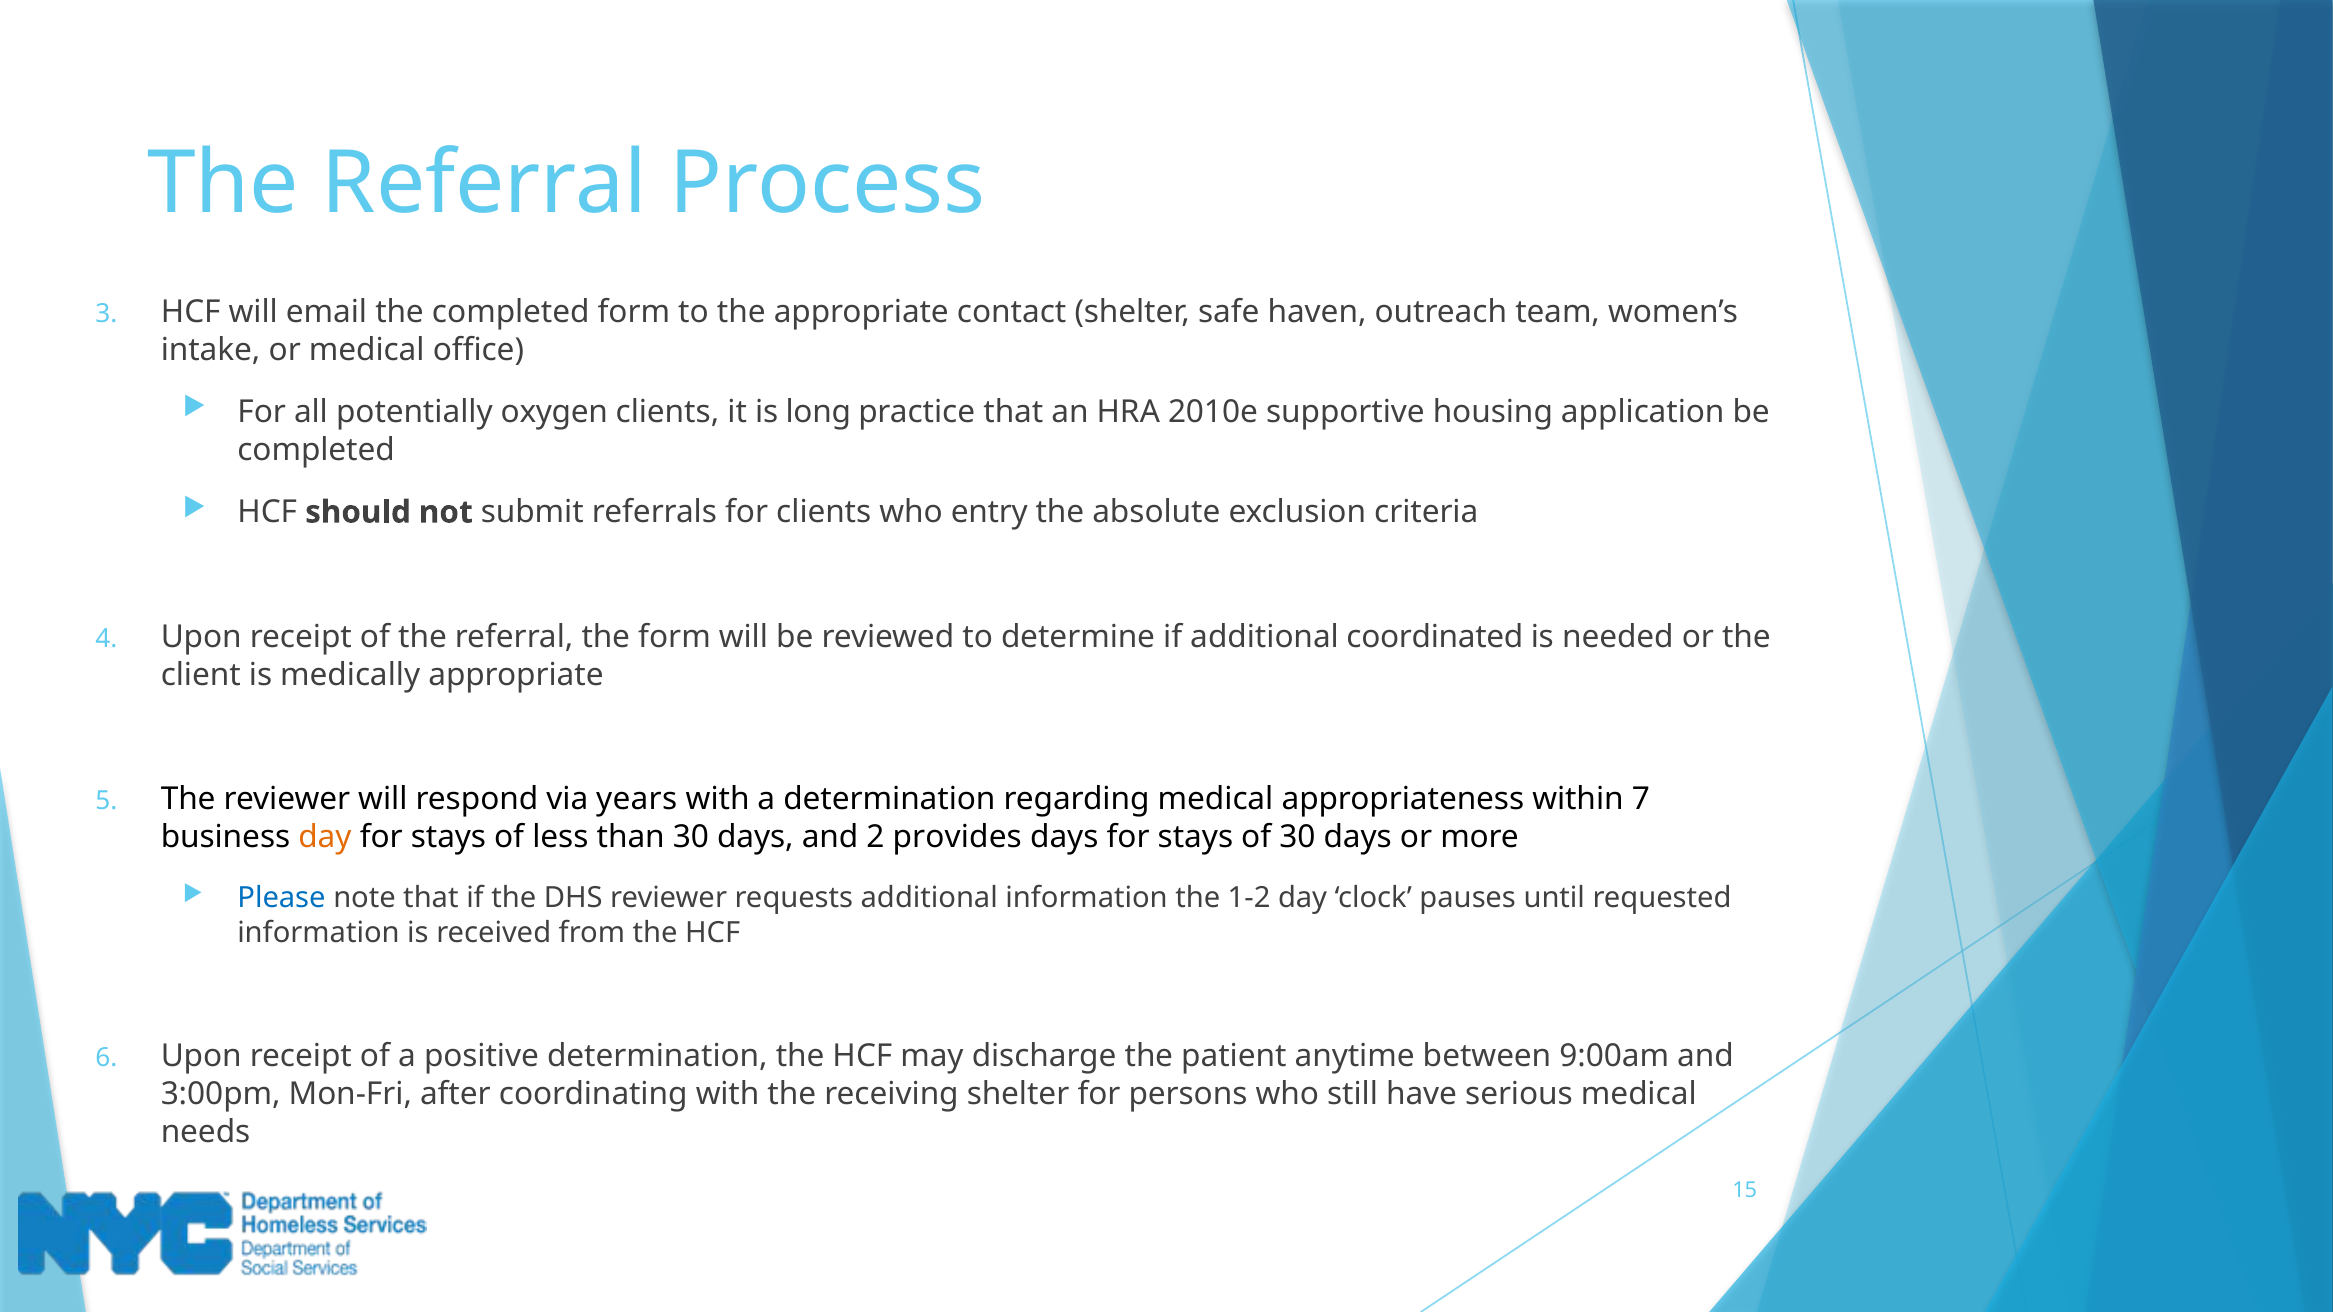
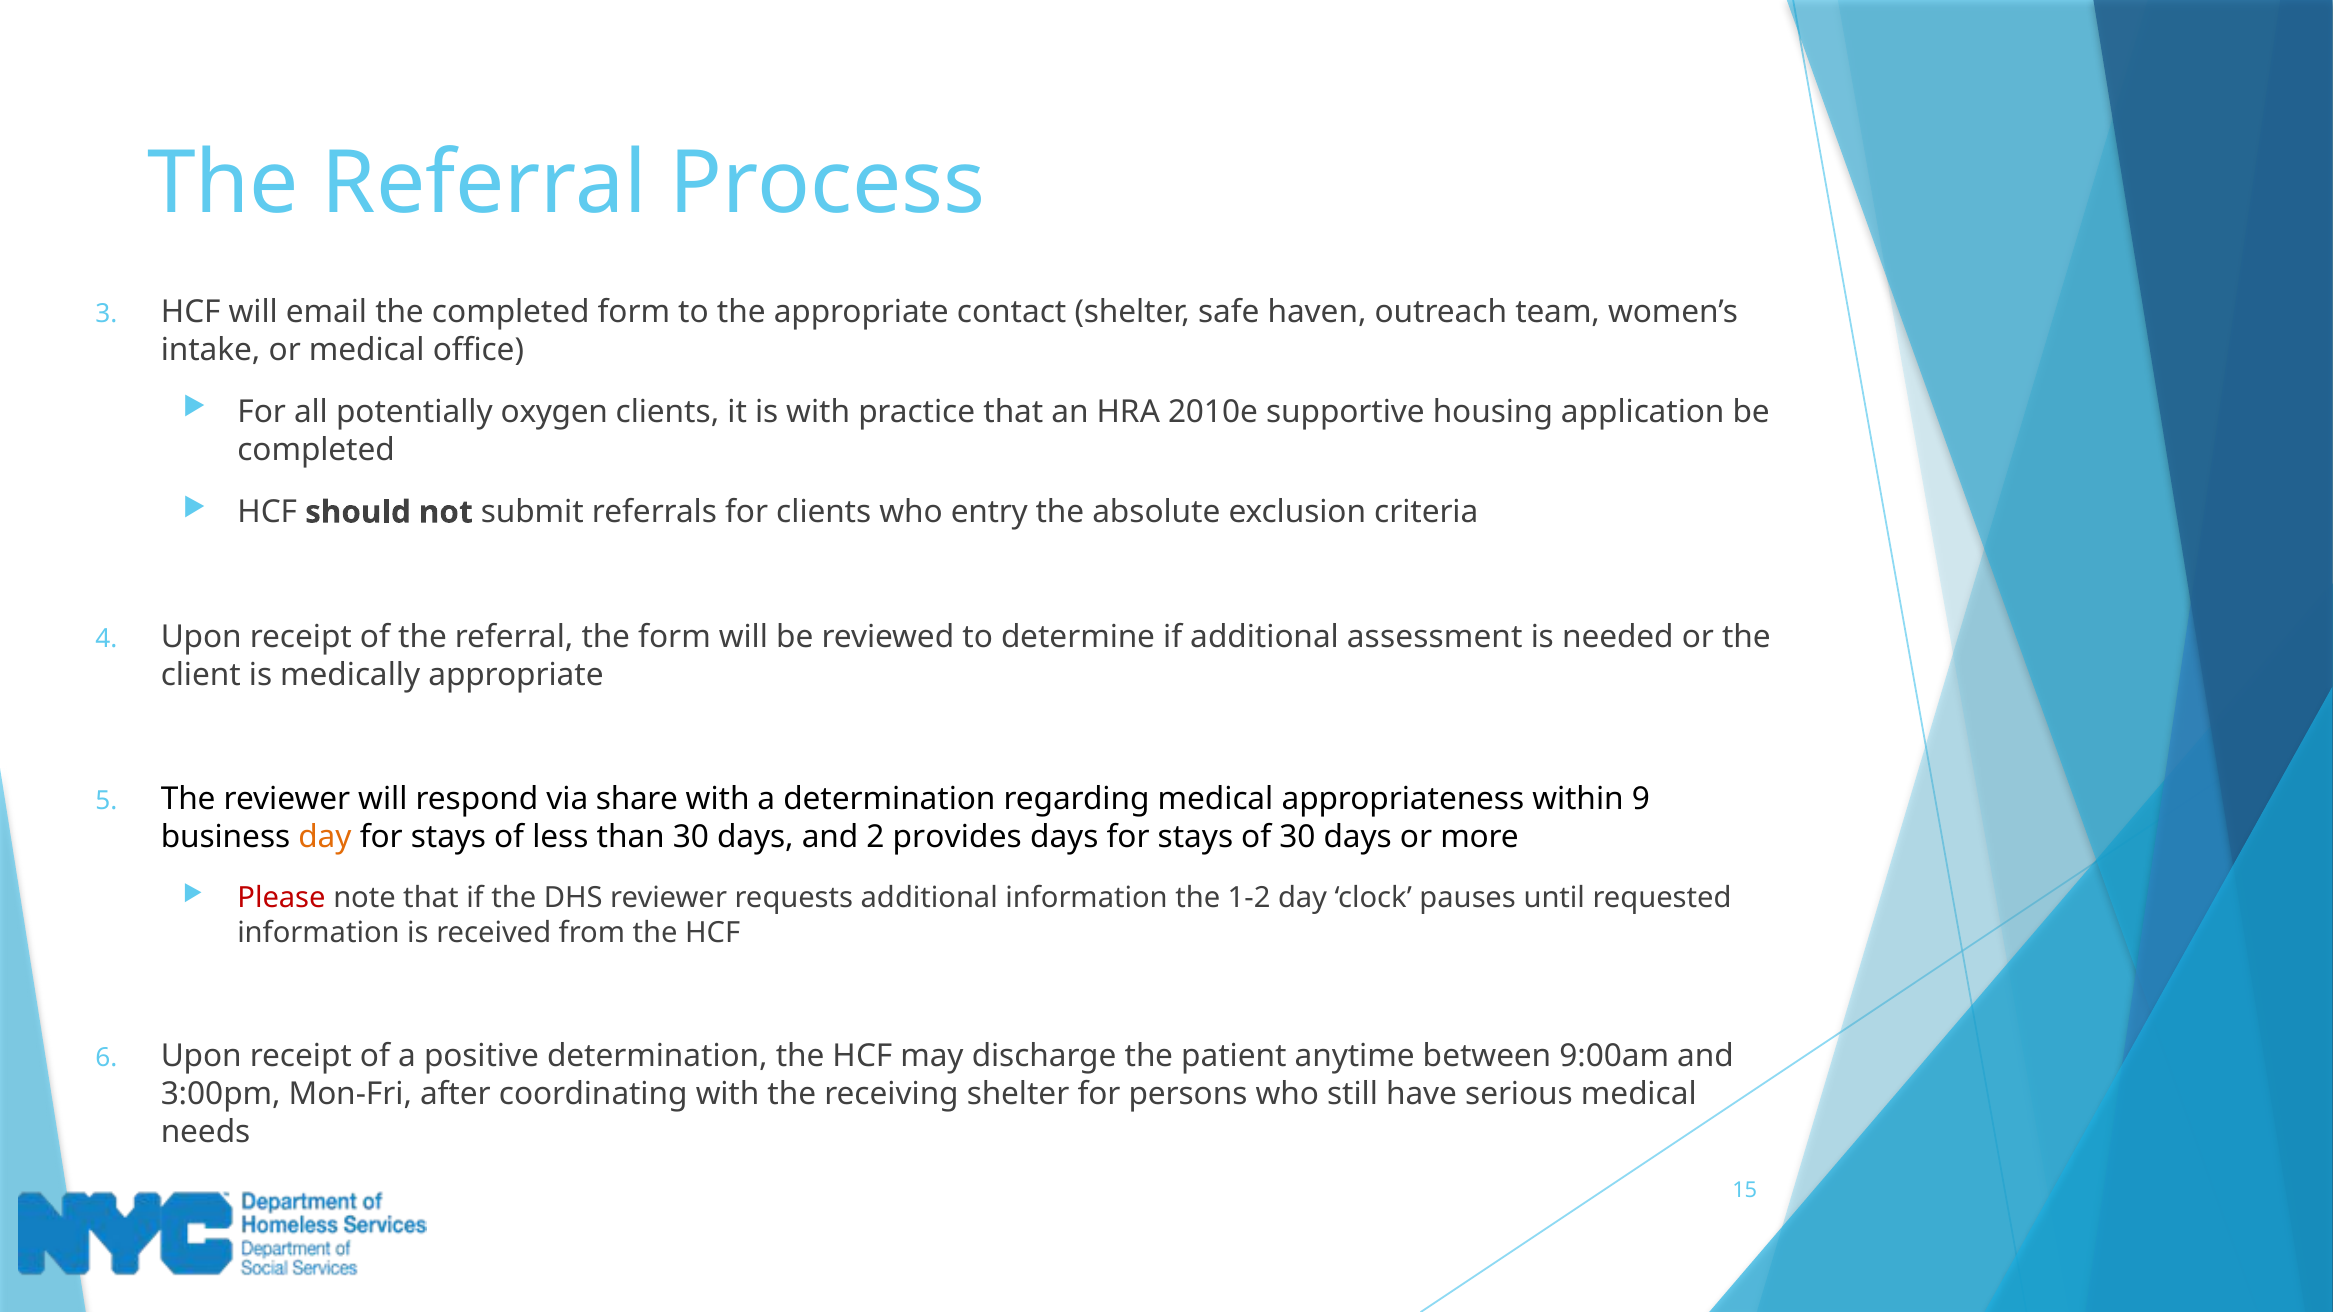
is long: long -> with
coordinated: coordinated -> assessment
years: years -> share
7: 7 -> 9
Please colour: blue -> red
